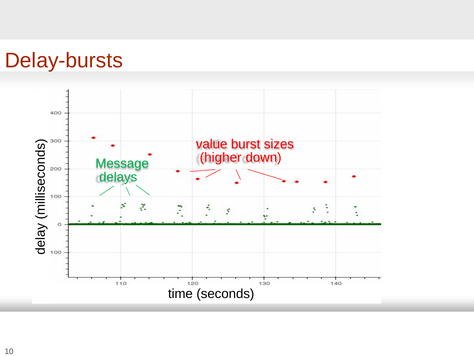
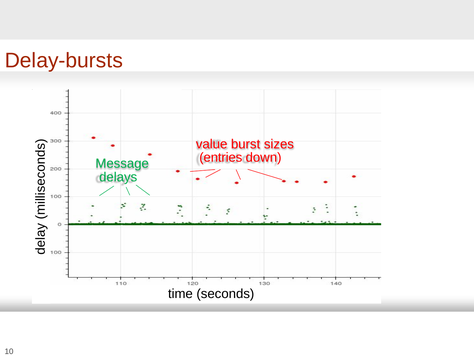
higher: higher -> entries
